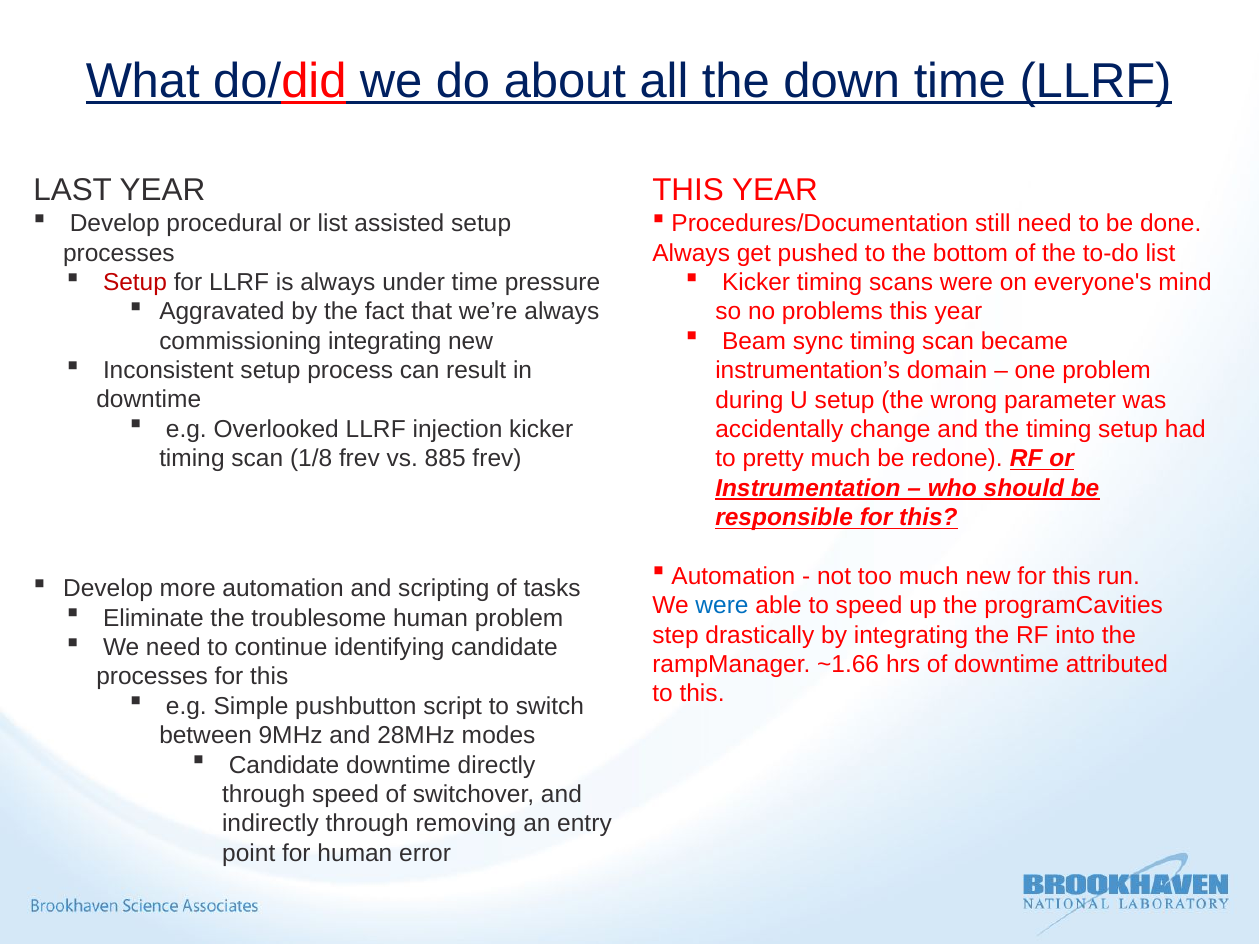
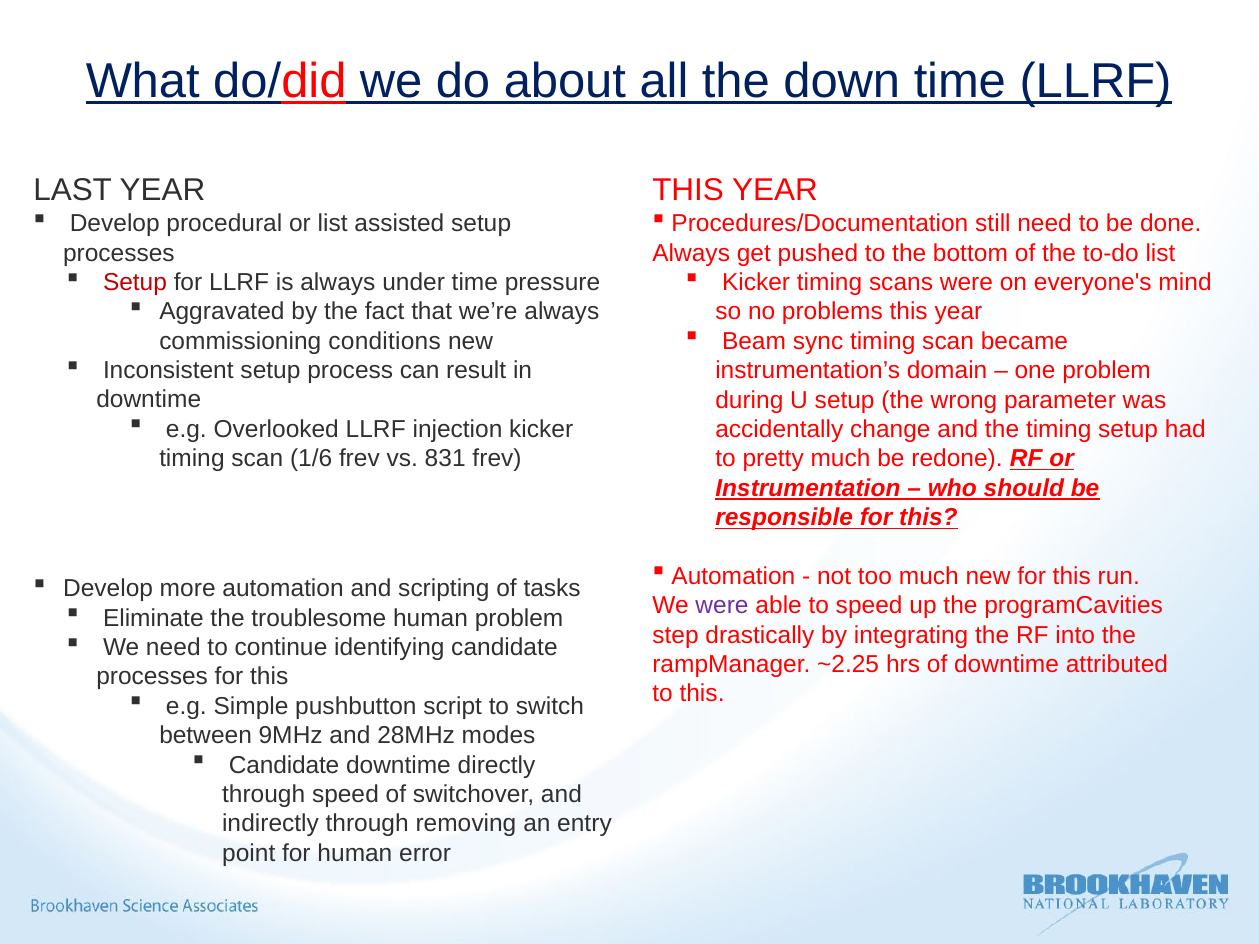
commissioning integrating: integrating -> conditions
1/8: 1/8 -> 1/6
885: 885 -> 831
were at (722, 606) colour: blue -> purple
~1.66: ~1.66 -> ~2.25
